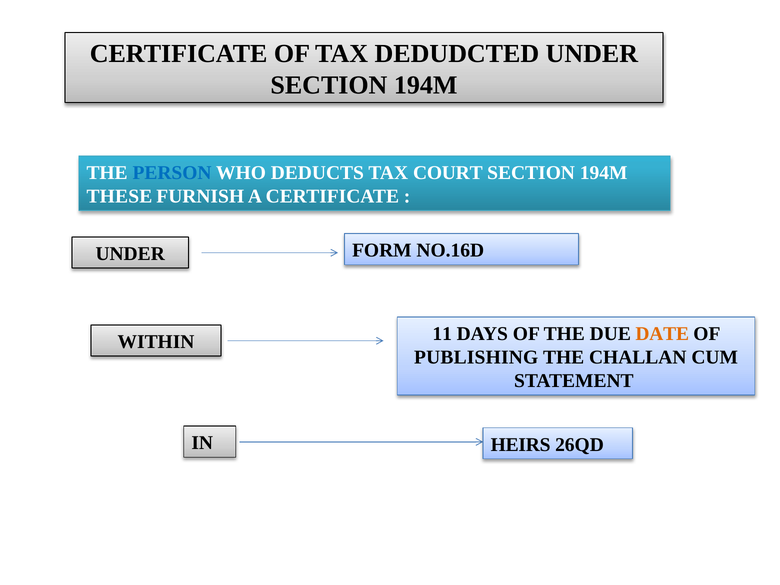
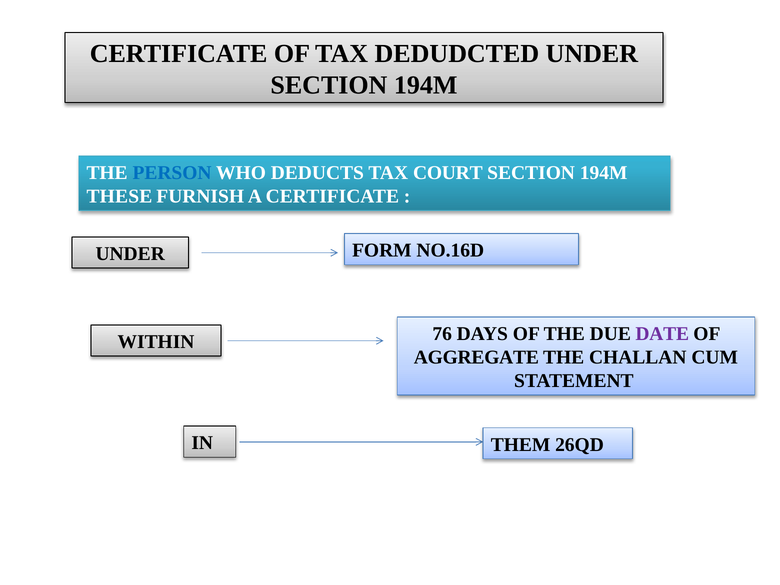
11: 11 -> 76
DATE colour: orange -> purple
PUBLISHING: PUBLISHING -> AGGREGATE
HEIRS: HEIRS -> THEM
